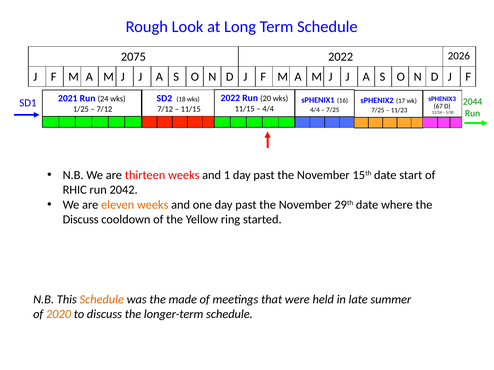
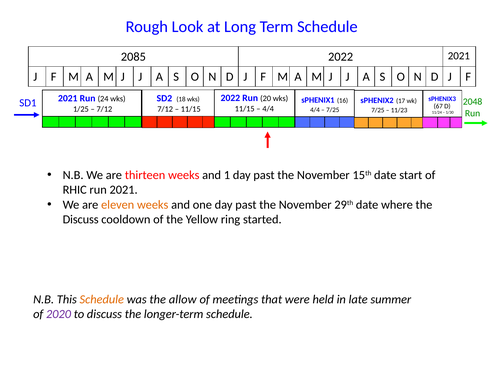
2075: 2075 -> 2085
2022 2026: 2026 -> 2021
2044: 2044 -> 2048
run 2042: 2042 -> 2021
made: made -> allow
2020 colour: orange -> purple
